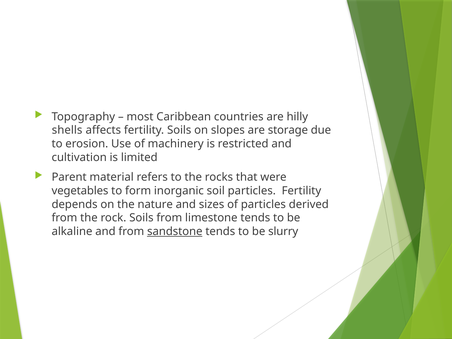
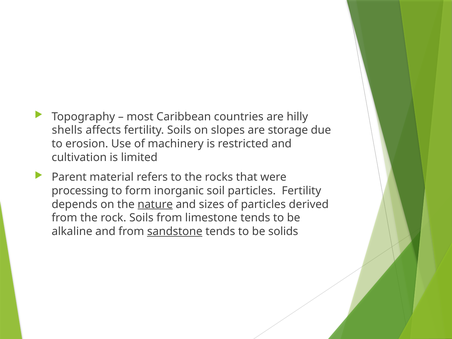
vegetables: vegetables -> processing
nature underline: none -> present
slurry: slurry -> solids
